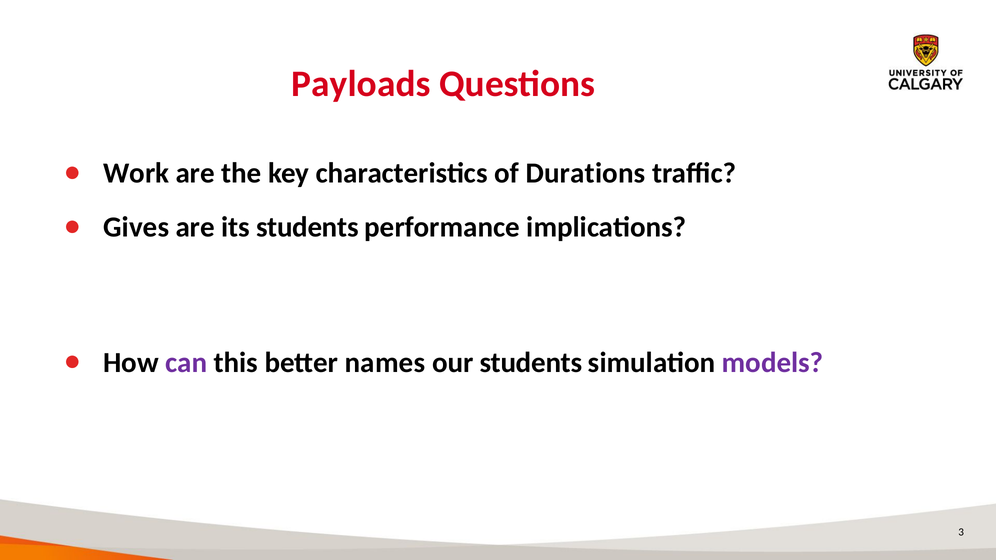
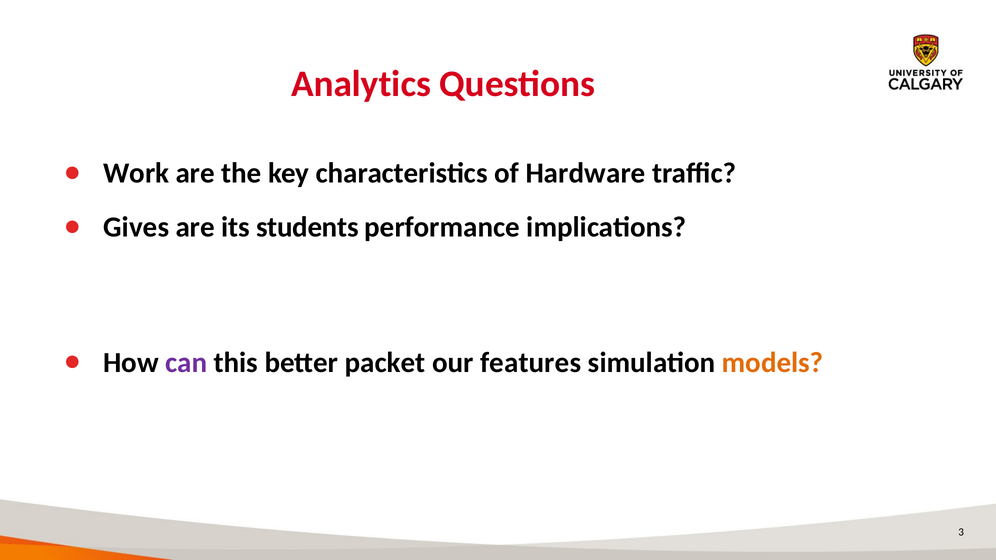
Payloads: Payloads -> Analytics
Durations: Durations -> Hardware
names: names -> packet
our students: students -> features
models colour: purple -> orange
